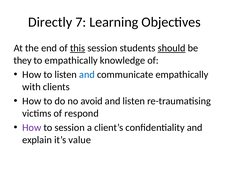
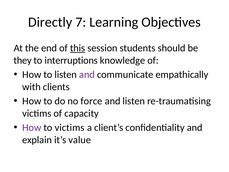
should underline: present -> none
to empathically: empathically -> interruptions
and at (87, 75) colour: blue -> purple
avoid: avoid -> force
respond: respond -> capacity
to session: session -> victims
